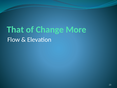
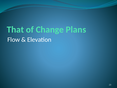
More: More -> Plans
